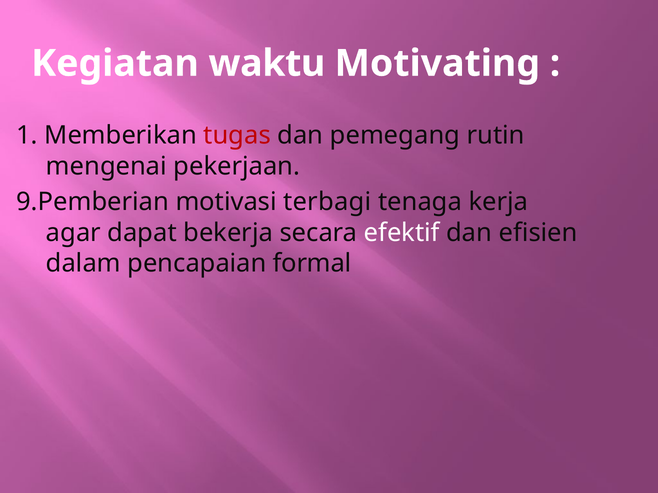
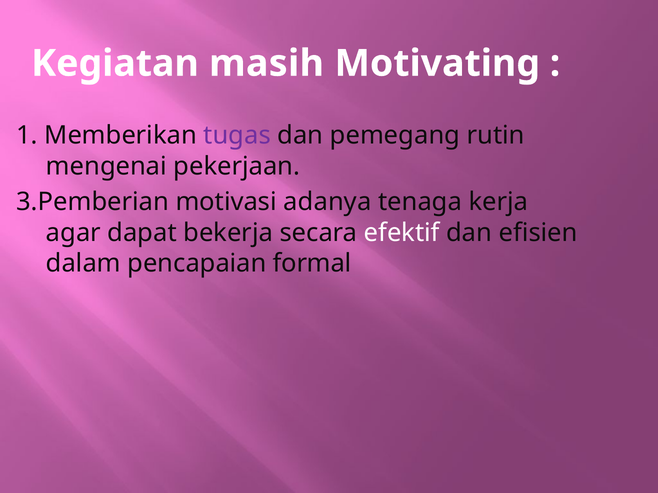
waktu: waktu -> masih
tugas colour: red -> purple
9.Pemberian: 9.Pemberian -> 3.Pemberian
terbagi: terbagi -> adanya
